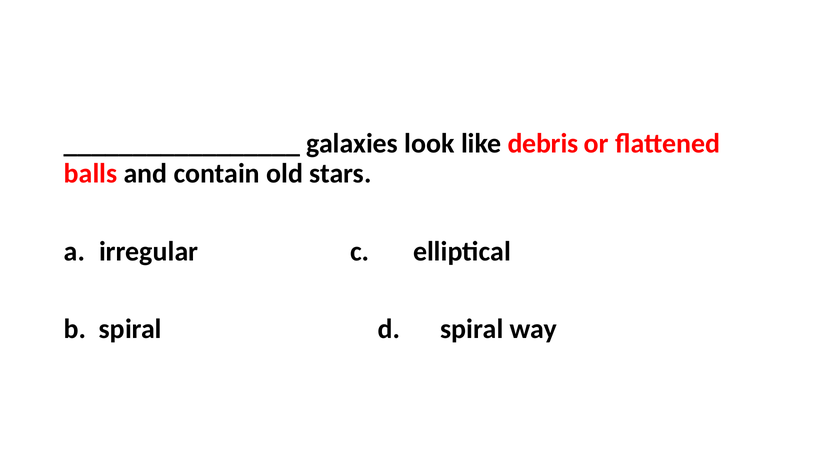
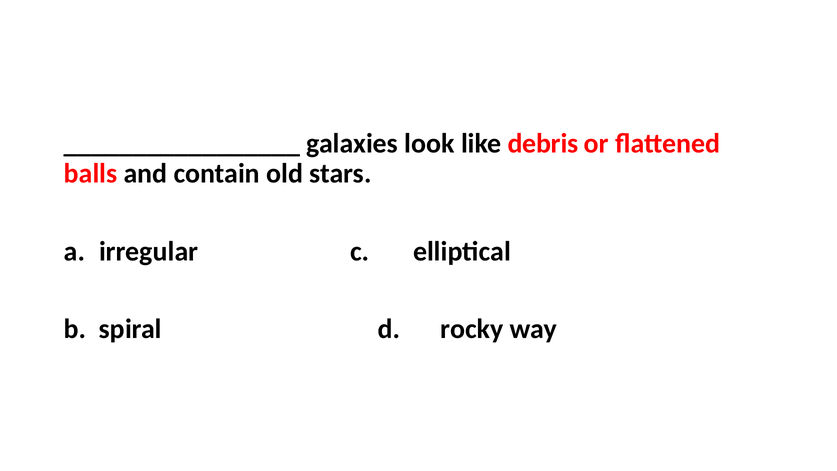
d spiral: spiral -> rocky
